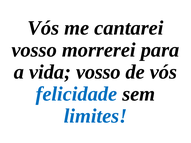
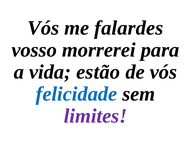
cantarei: cantarei -> falardes
vida vosso: vosso -> estão
limites colour: blue -> purple
